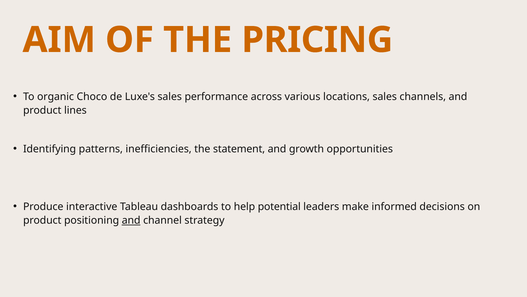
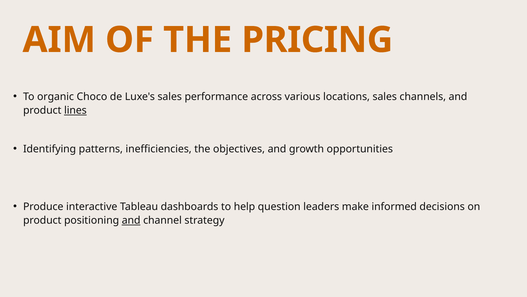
lines underline: none -> present
statement: statement -> objectives
potential: potential -> question
